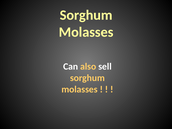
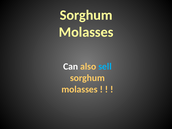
sell colour: white -> light blue
